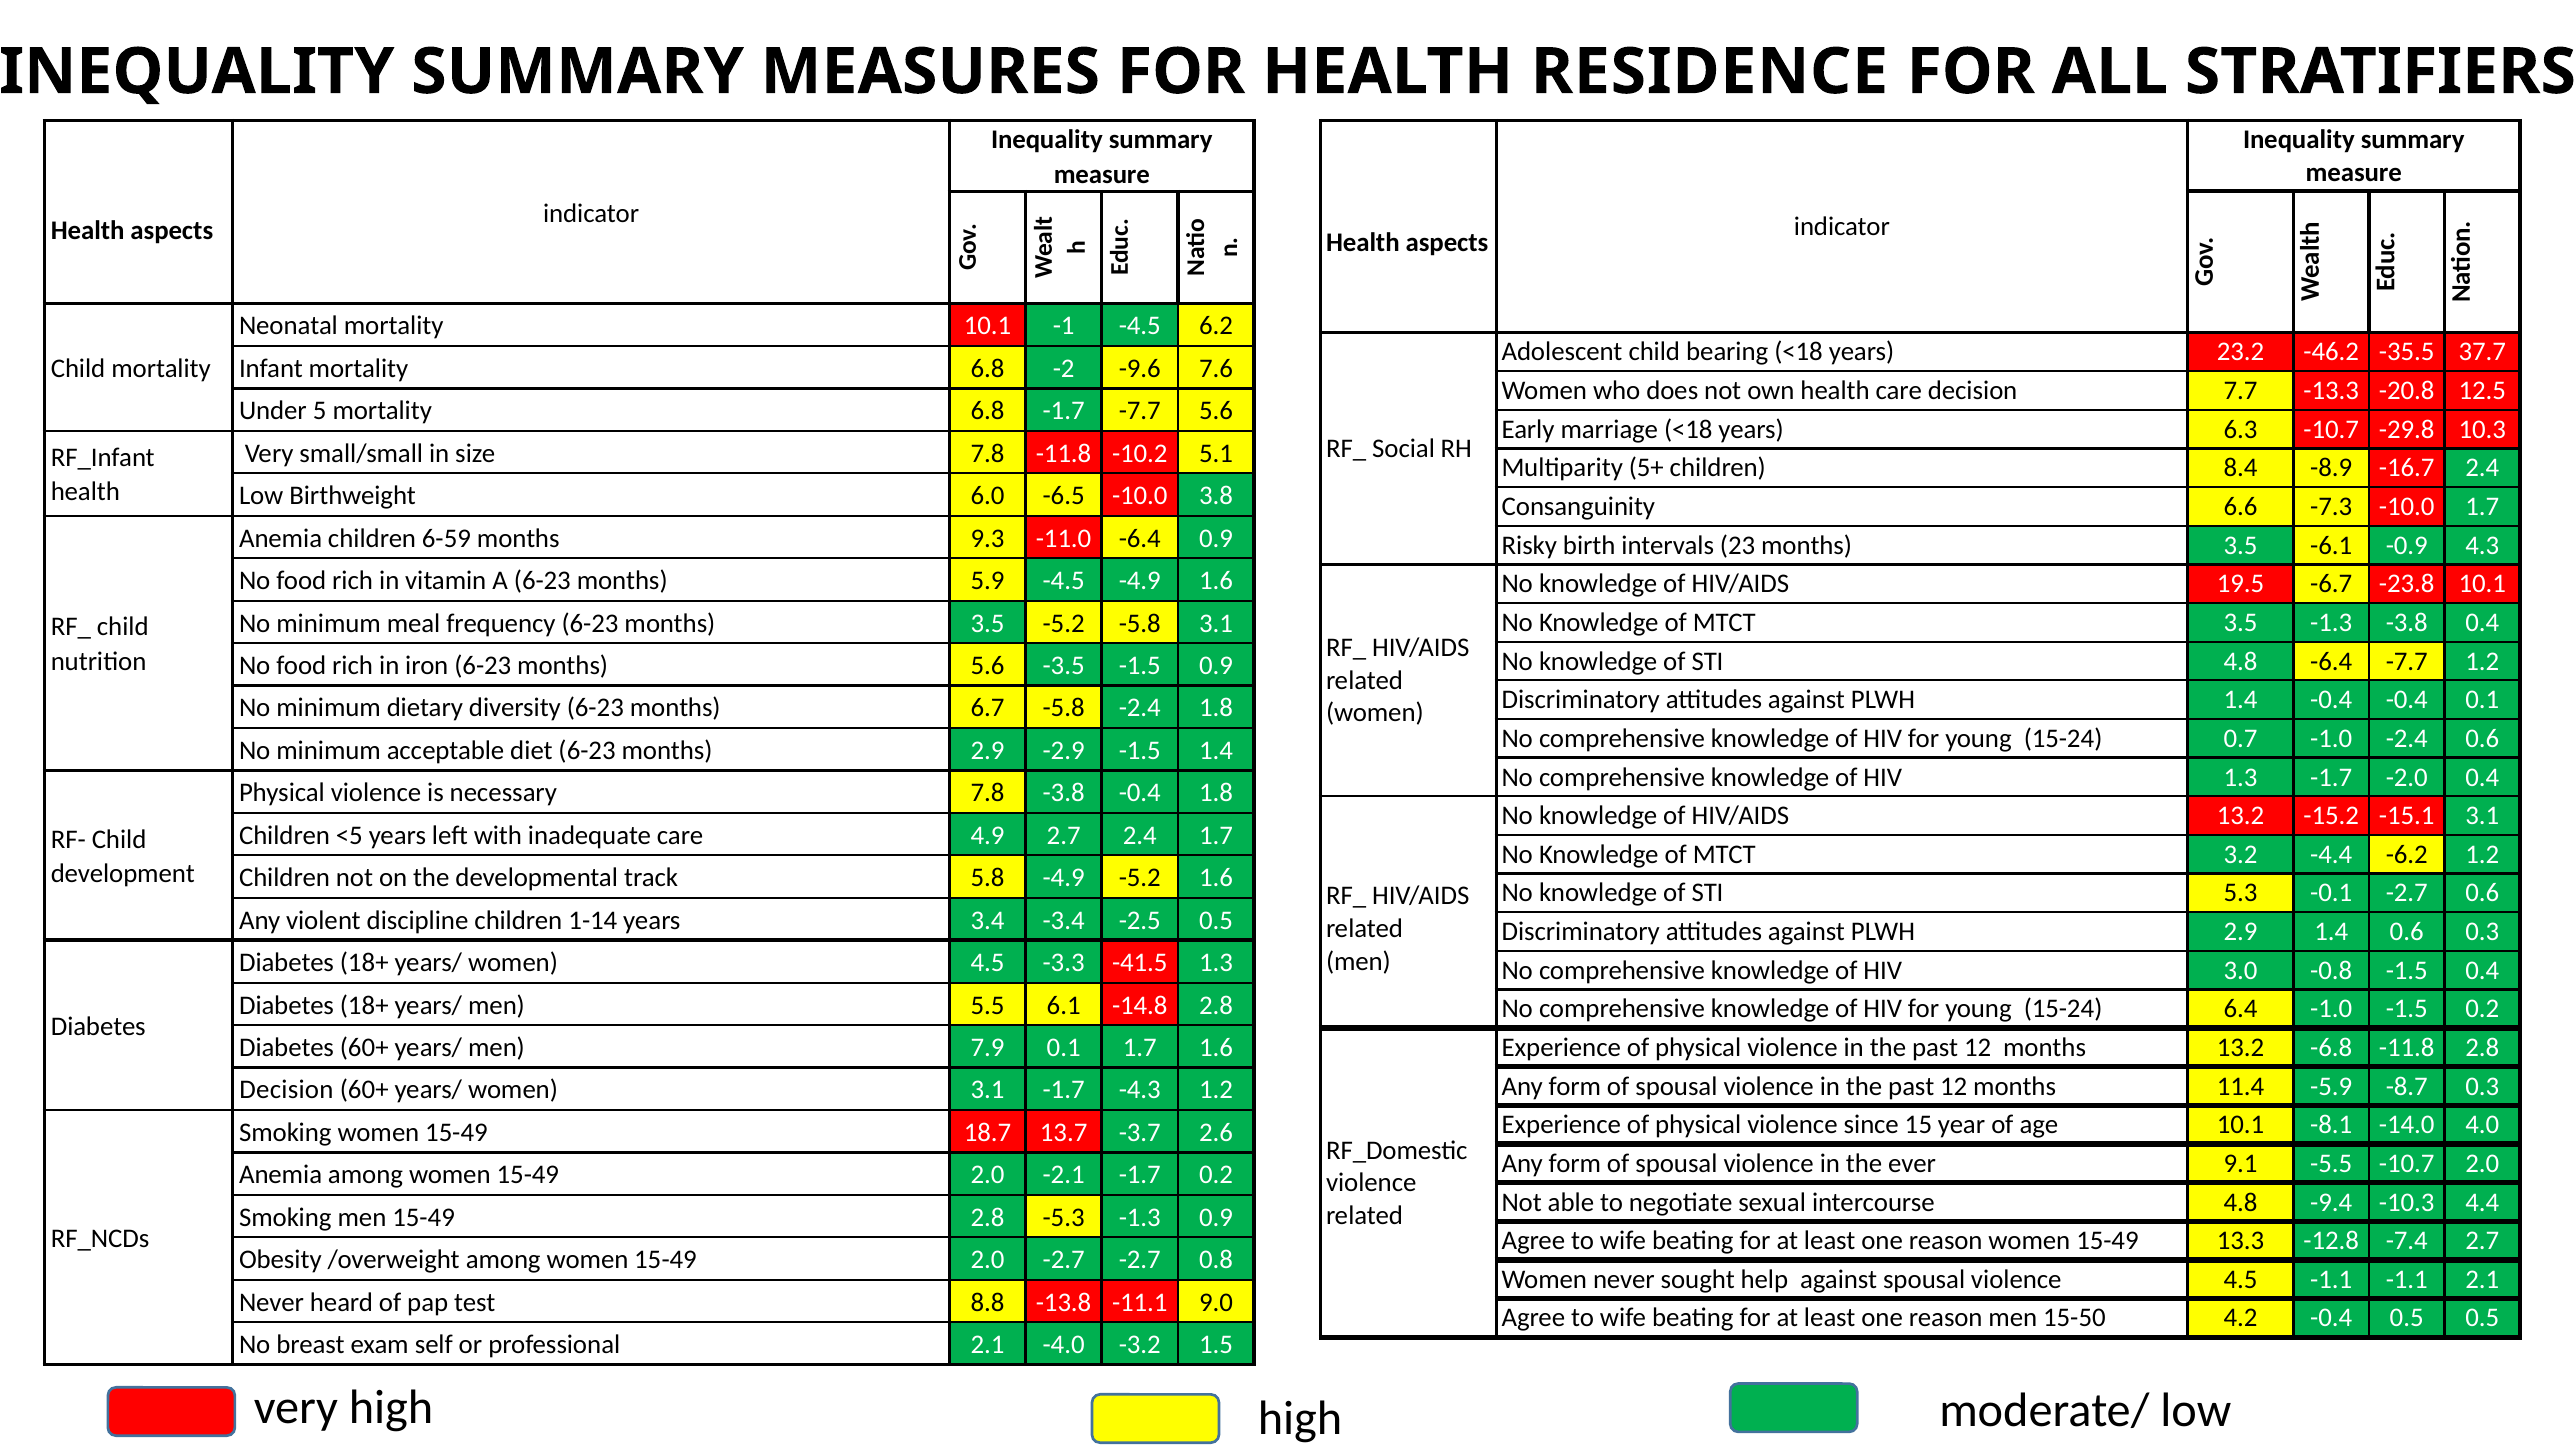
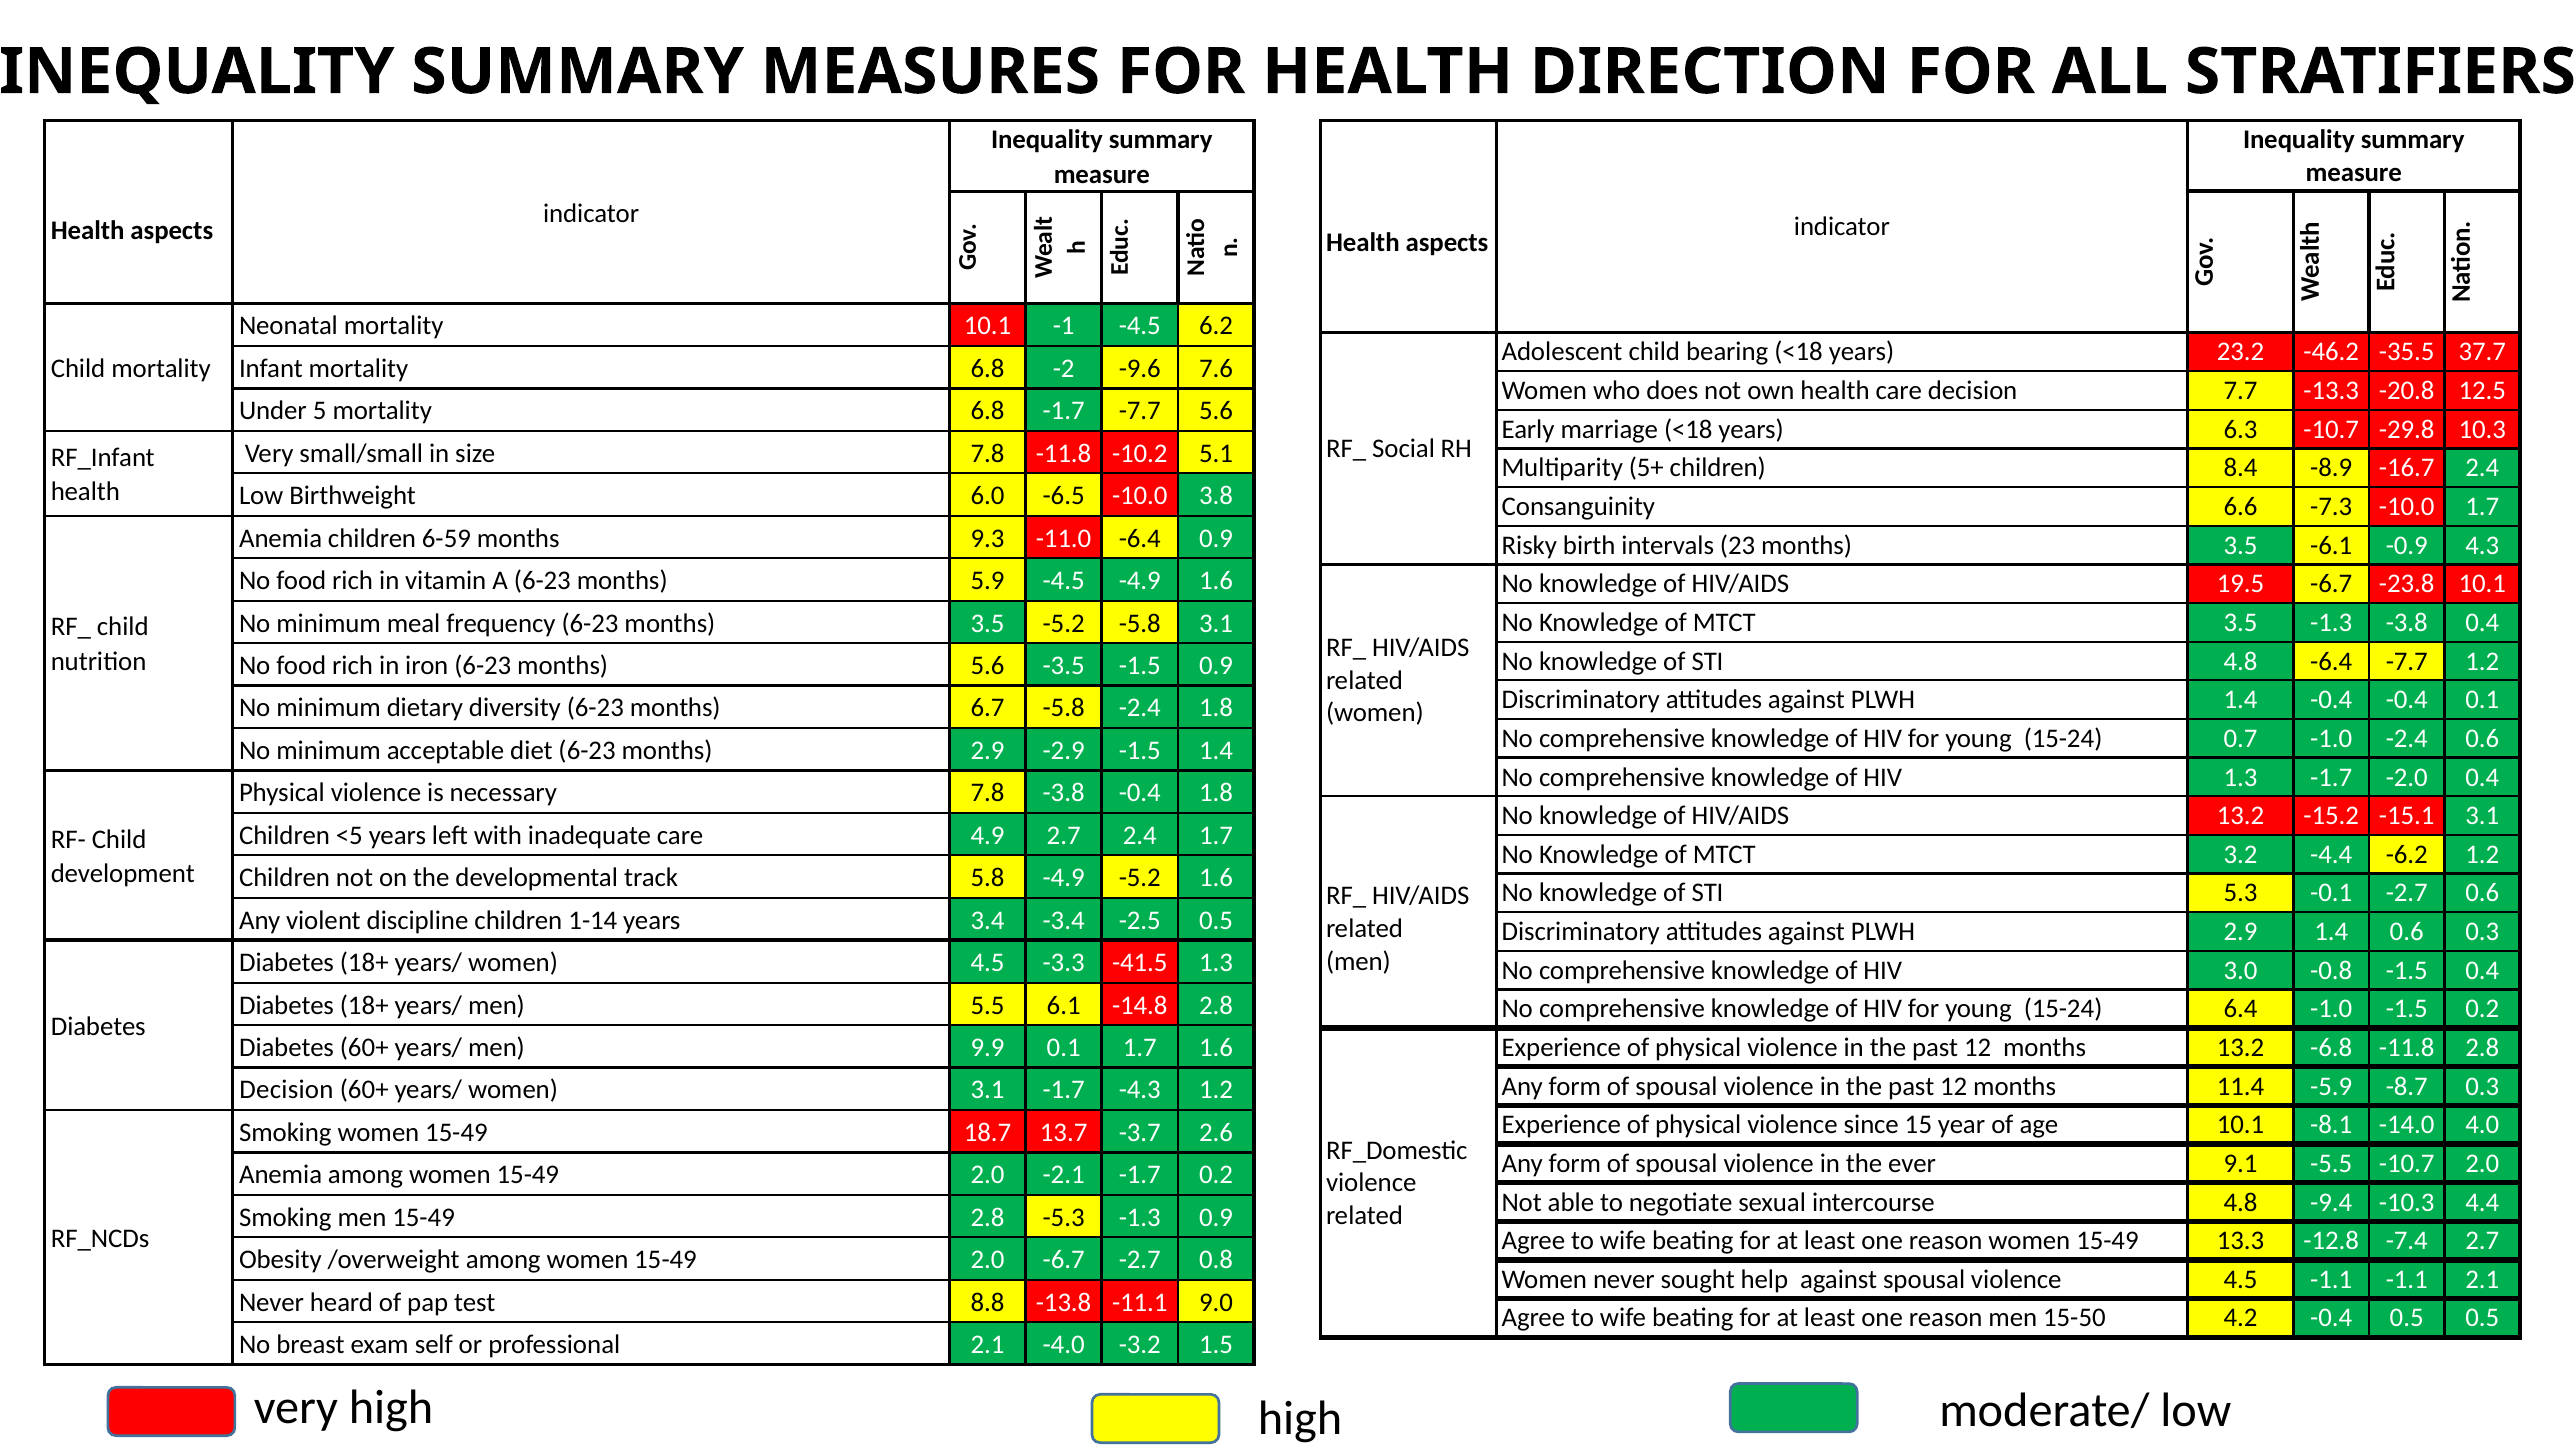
RESIDENCE: RESIDENCE -> DIRECTION
7.9: 7.9 -> 9.9
2.0 -2.7: -2.7 -> -6.7
